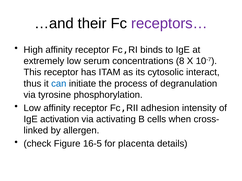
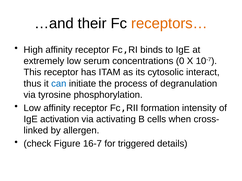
receptors… colour: purple -> orange
8: 8 -> 0
adhesion: adhesion -> formation
16-5: 16-5 -> 16-7
placenta: placenta -> triggered
